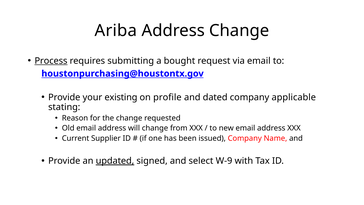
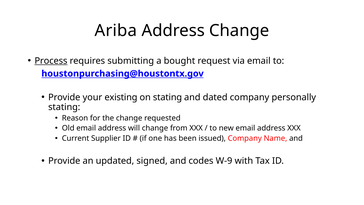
on profile: profile -> stating
applicable: applicable -> personally
updated underline: present -> none
select: select -> codes
